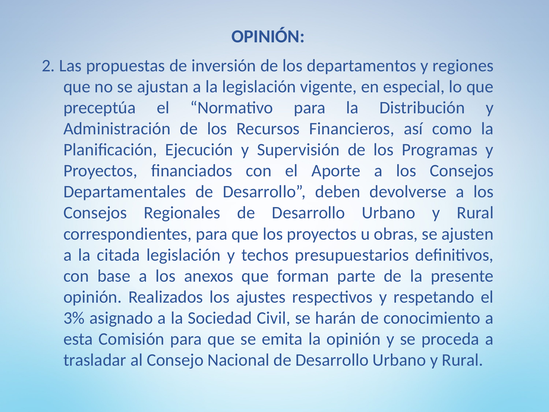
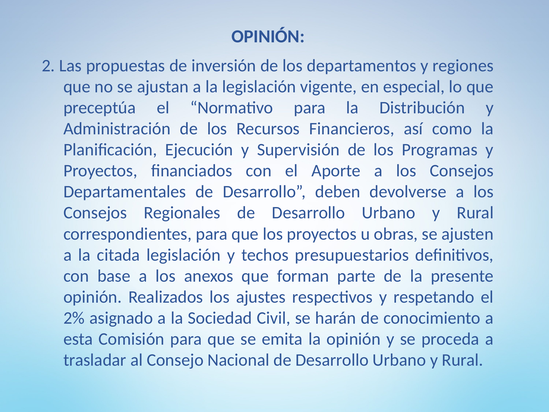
3%: 3% -> 2%
